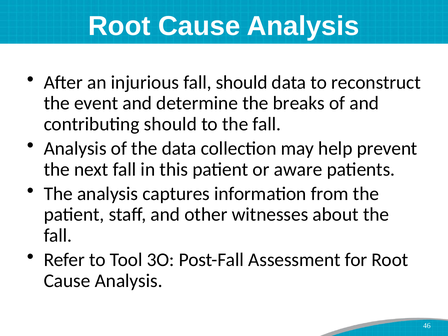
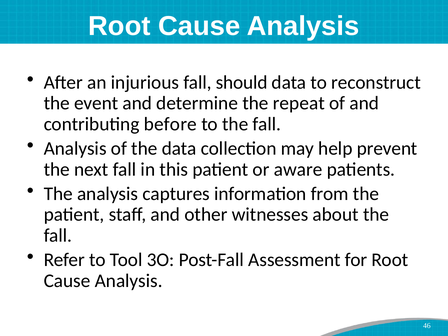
breaks: breaks -> repeat
contributing should: should -> before
